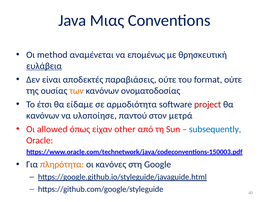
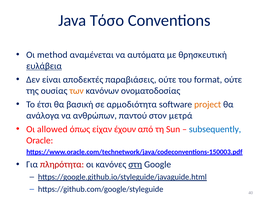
Μιας: Μιας -> Τόσο
επομένως: επομένως -> αυτόματα
είδαμε: είδαμε -> βασική
project colour: red -> orange
κανόνων at (43, 115): κανόνων -> ανάλογα
υλοποίησε: υλοποίησε -> ανθρώπων
other: other -> έχουν
πληρότητα colour: orange -> red
στη underline: none -> present
